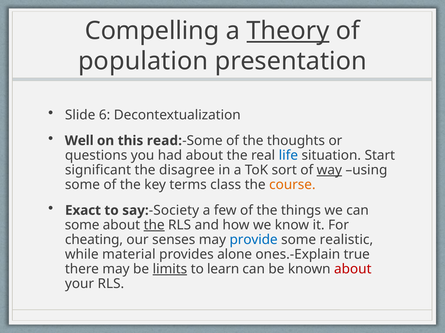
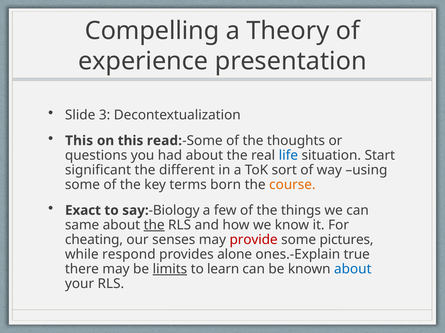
Theory underline: present -> none
population: population -> experience
6: 6 -> 3
Well at (79, 141): Well -> This
disagree: disagree -> different
way underline: present -> none
class: class -> born
Society: Society -> Biology
some at (82, 226): some -> same
provide colour: blue -> red
realistic: realistic -> pictures
material: material -> respond
about at (353, 270) colour: red -> blue
